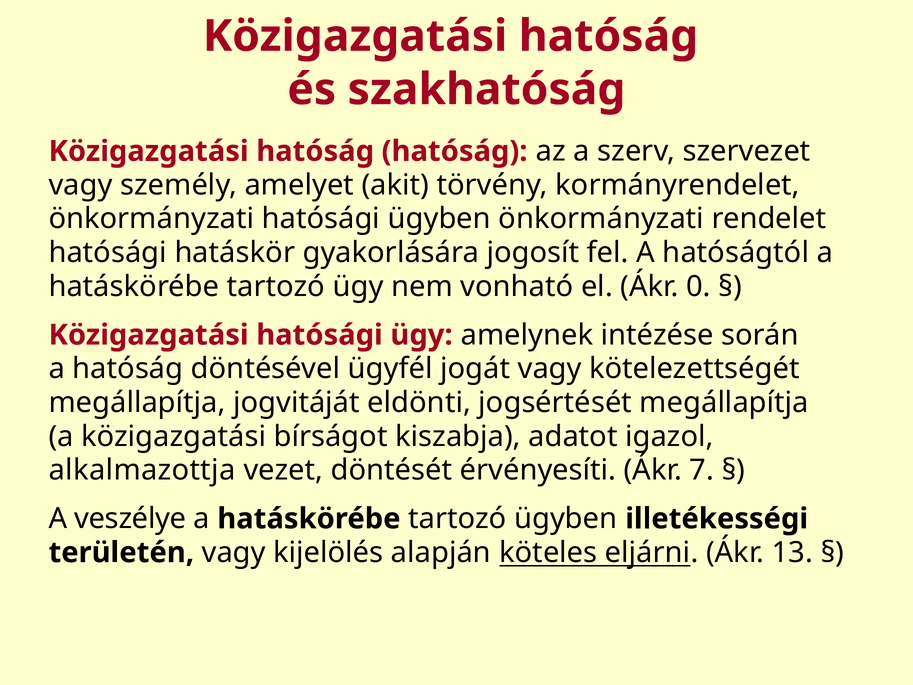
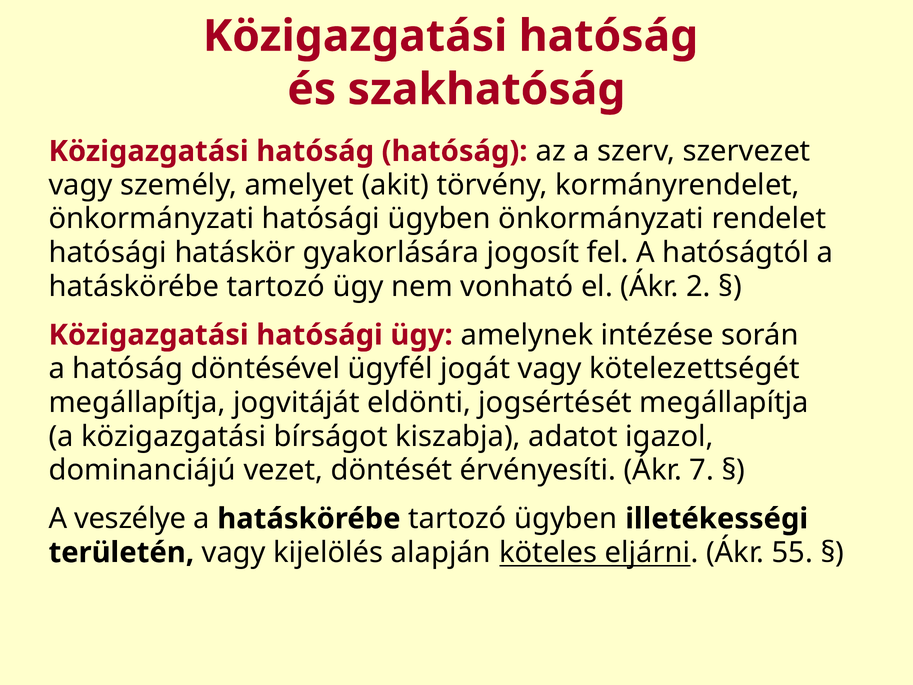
0: 0 -> 2
alkalmazottja: alkalmazottja -> dominanciájú
13: 13 -> 55
